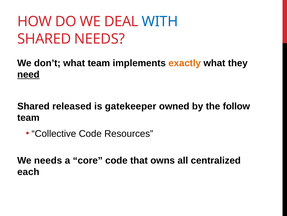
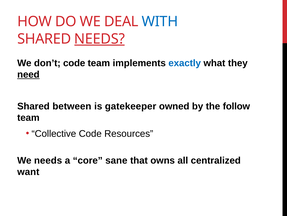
NEEDS at (100, 39) underline: none -> present
don’t what: what -> code
exactly colour: orange -> blue
released: released -> between
core code: code -> sane
each: each -> want
